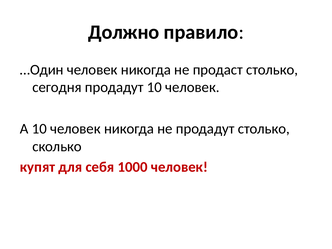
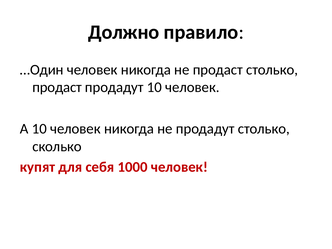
сегодня at (57, 87): сегодня -> продаст
